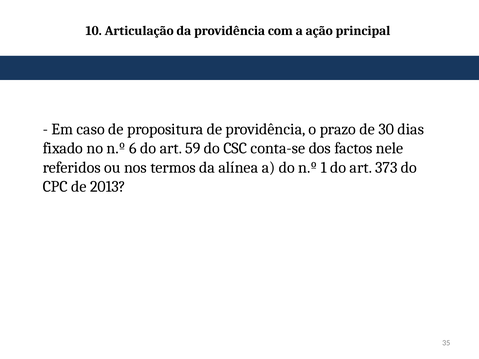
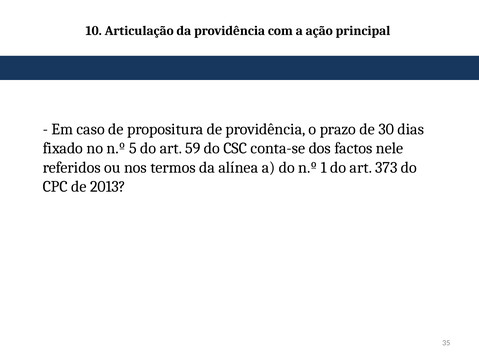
6: 6 -> 5
